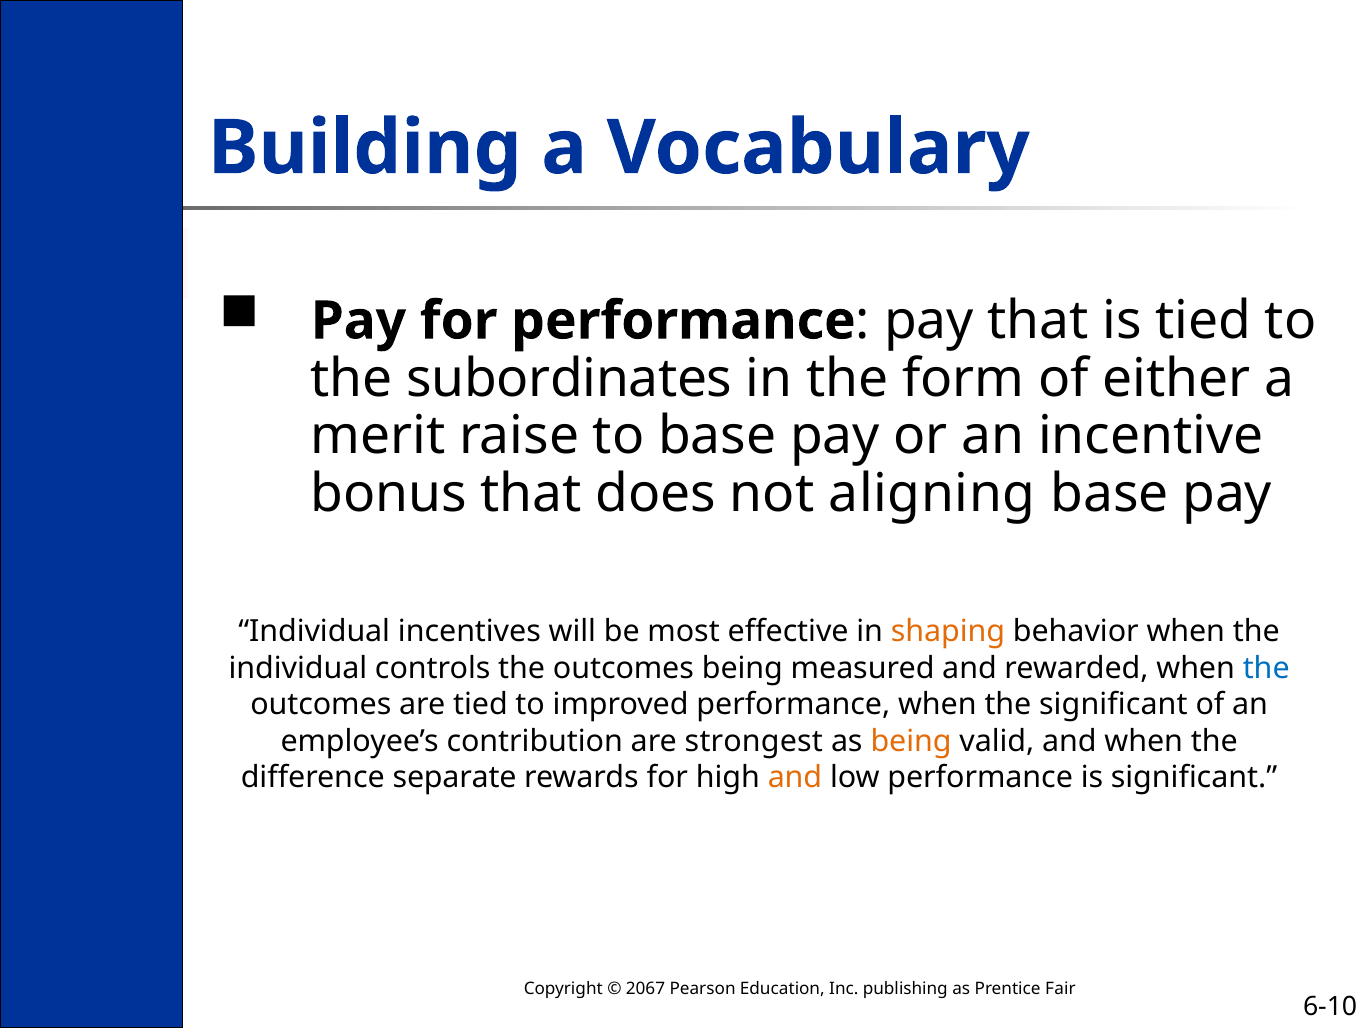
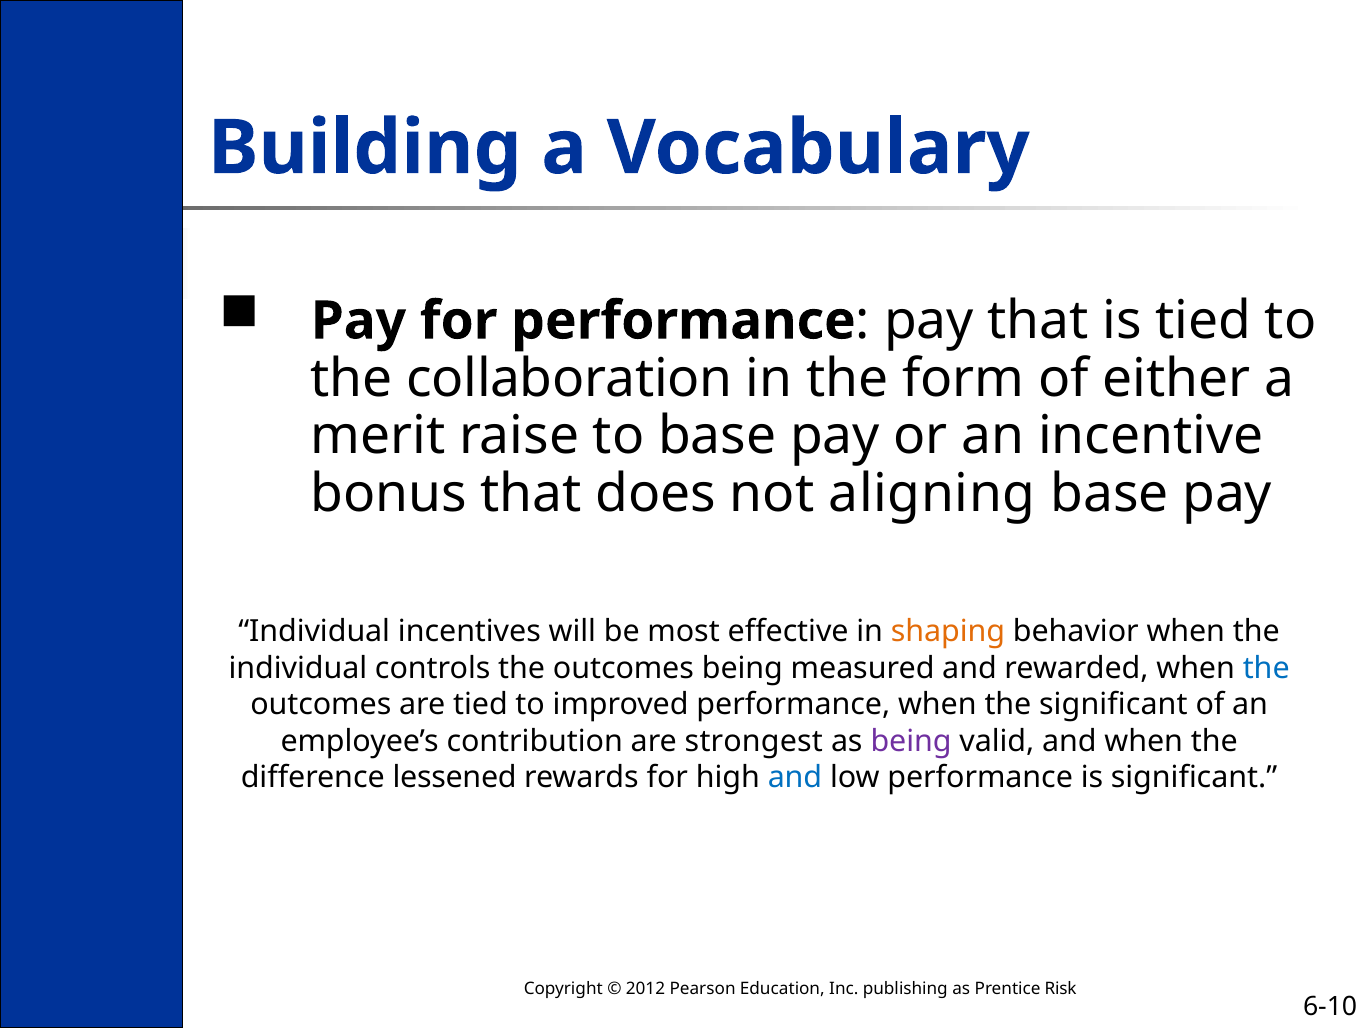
subordinates: subordinates -> collaboration
being at (911, 741) colour: orange -> purple
separate: separate -> lessened
and at (795, 778) colour: orange -> blue
2067: 2067 -> 2012
Fair: Fair -> Risk
